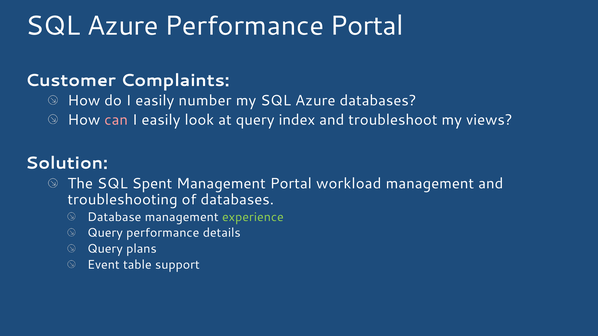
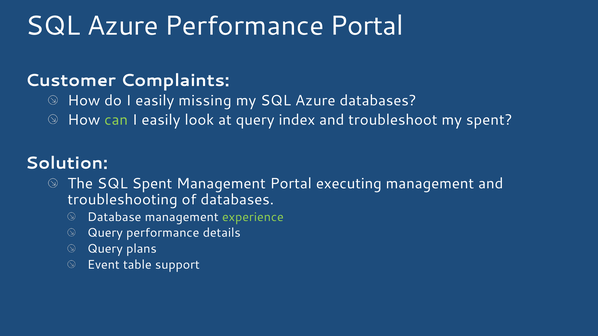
number: number -> missing
can colour: pink -> light green
my views: views -> spent
workload: workload -> executing
